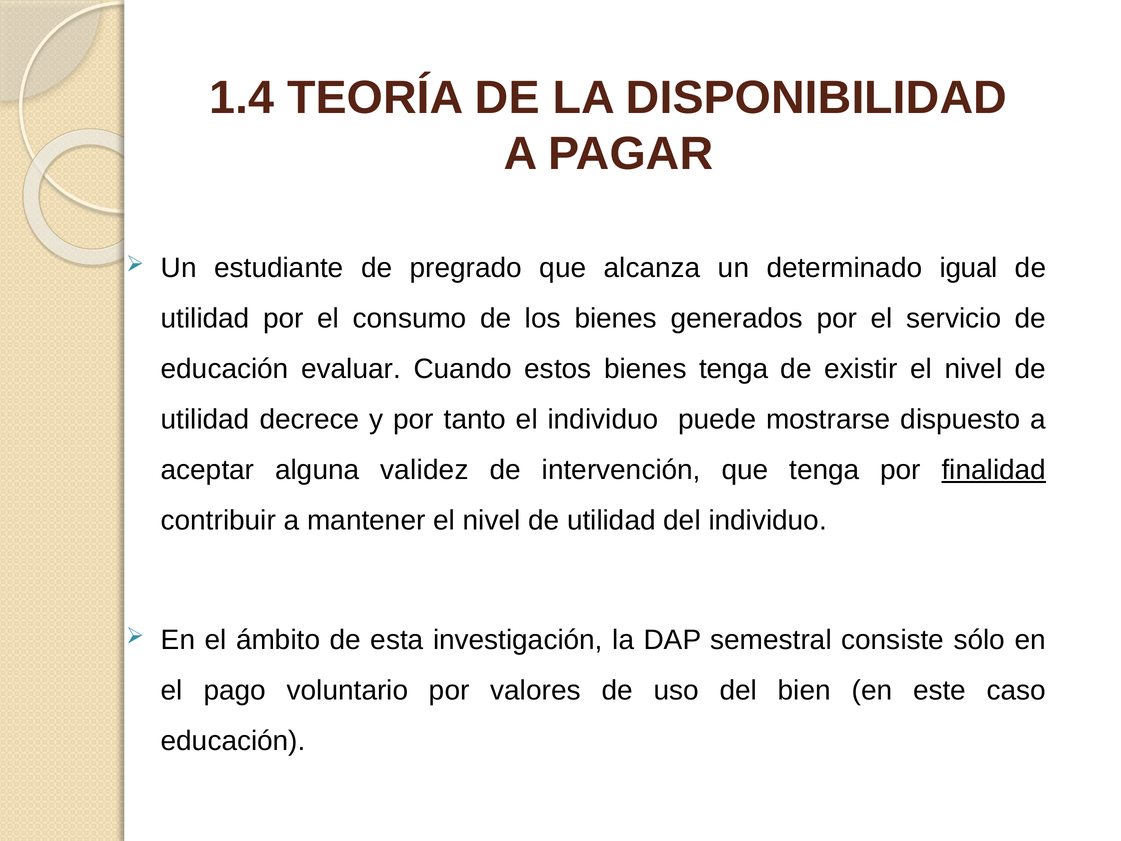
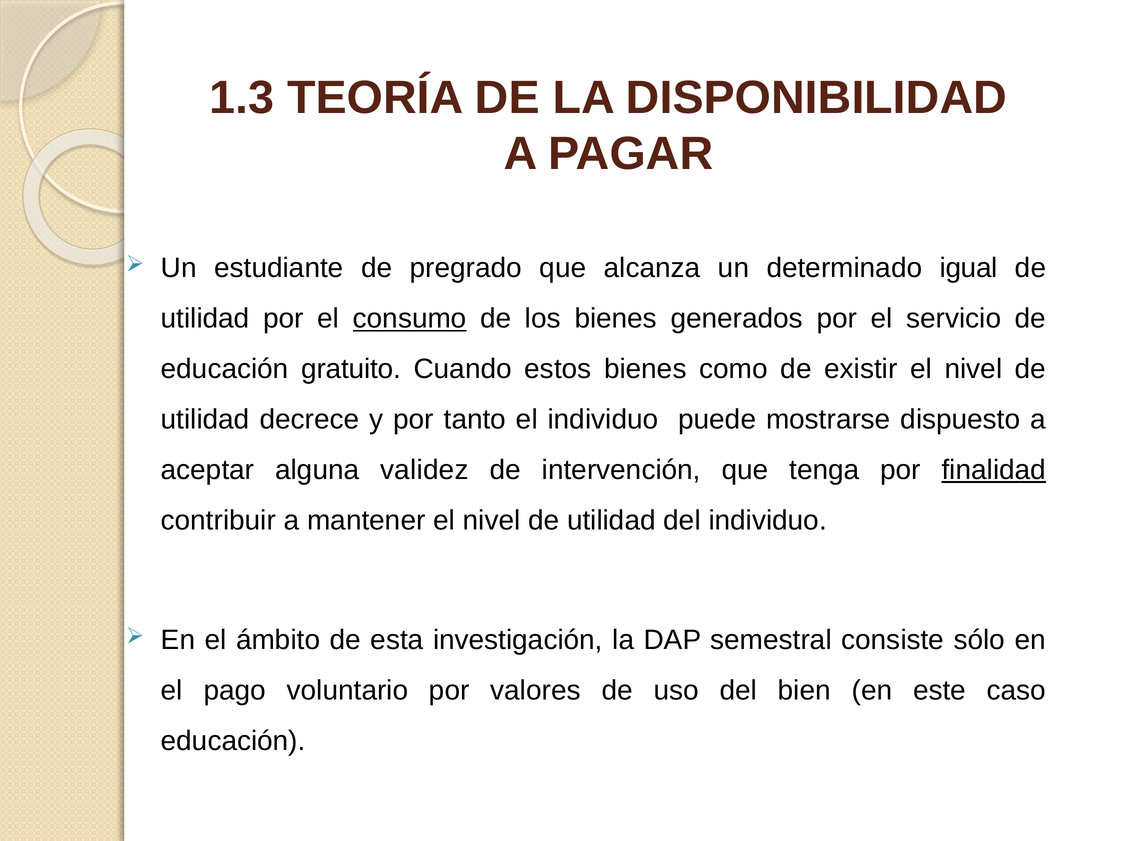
1.4: 1.4 -> 1.3
consumo underline: none -> present
evaluar: evaluar -> gratuito
bienes tenga: tenga -> como
